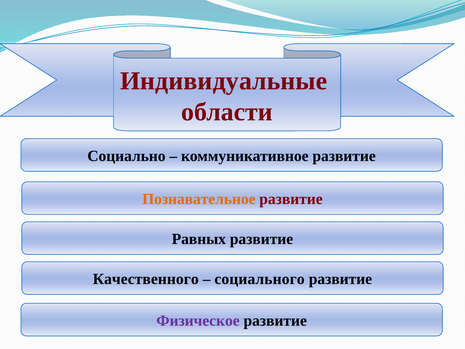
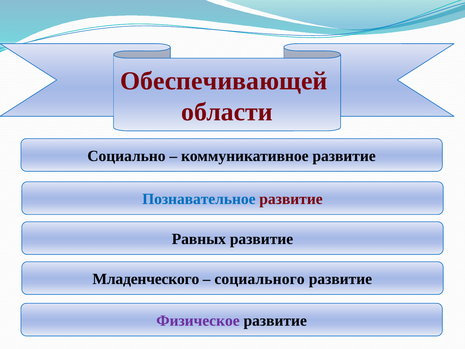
Индивидуальные: Индивидуальные -> Обеспечивающей
Познавательное colour: orange -> blue
Качественного: Качественного -> Младенческого
